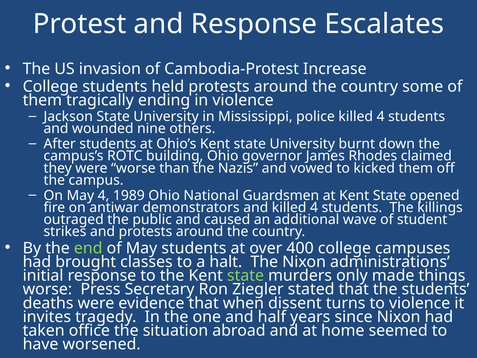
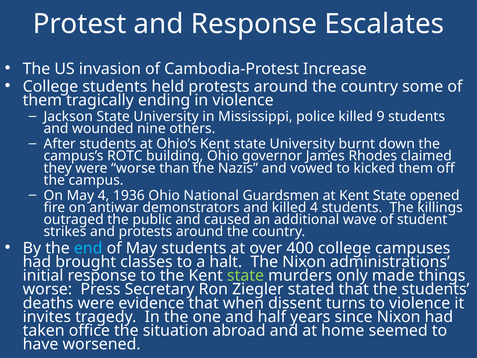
police killed 4: 4 -> 9
1989: 1989 -> 1936
end colour: light green -> light blue
